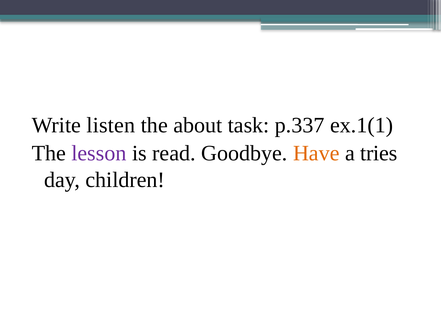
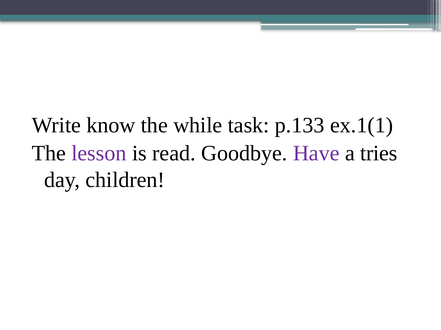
listen: listen -> know
about: about -> while
p.337: p.337 -> p.133
Have colour: orange -> purple
